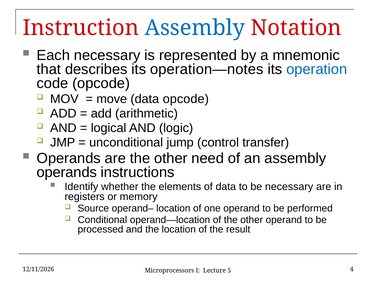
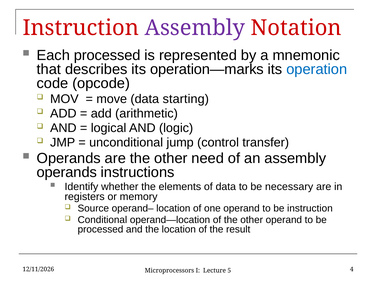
Assembly at (195, 28) colour: blue -> purple
Each necessary: necessary -> processed
operation—notes: operation—notes -> operation—marks
data opcode: opcode -> starting
be performed: performed -> instruction
